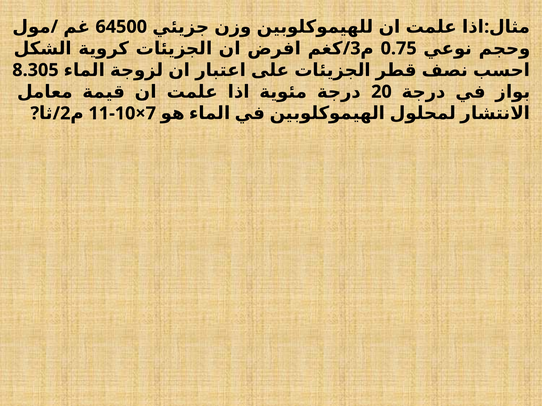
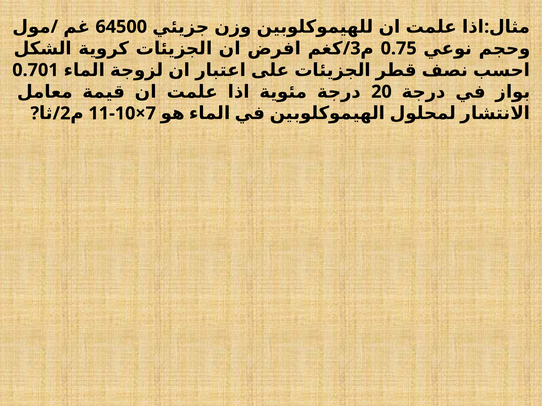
8.305: 8.305 -> 0.701
